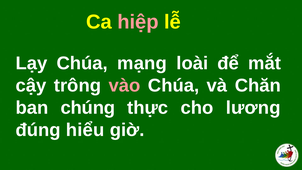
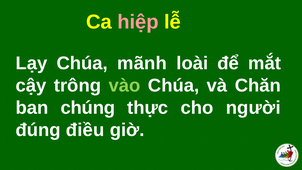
mạng: mạng -> mãnh
vào colour: pink -> light green
lương: lương -> người
hiểu: hiểu -> điều
